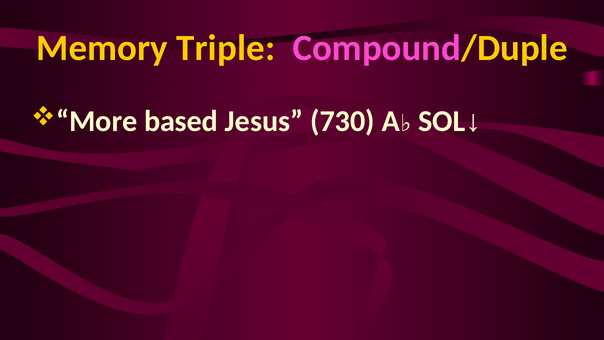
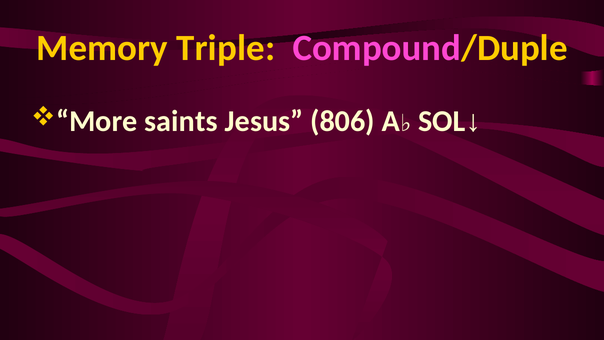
based: based -> saints
730: 730 -> 806
